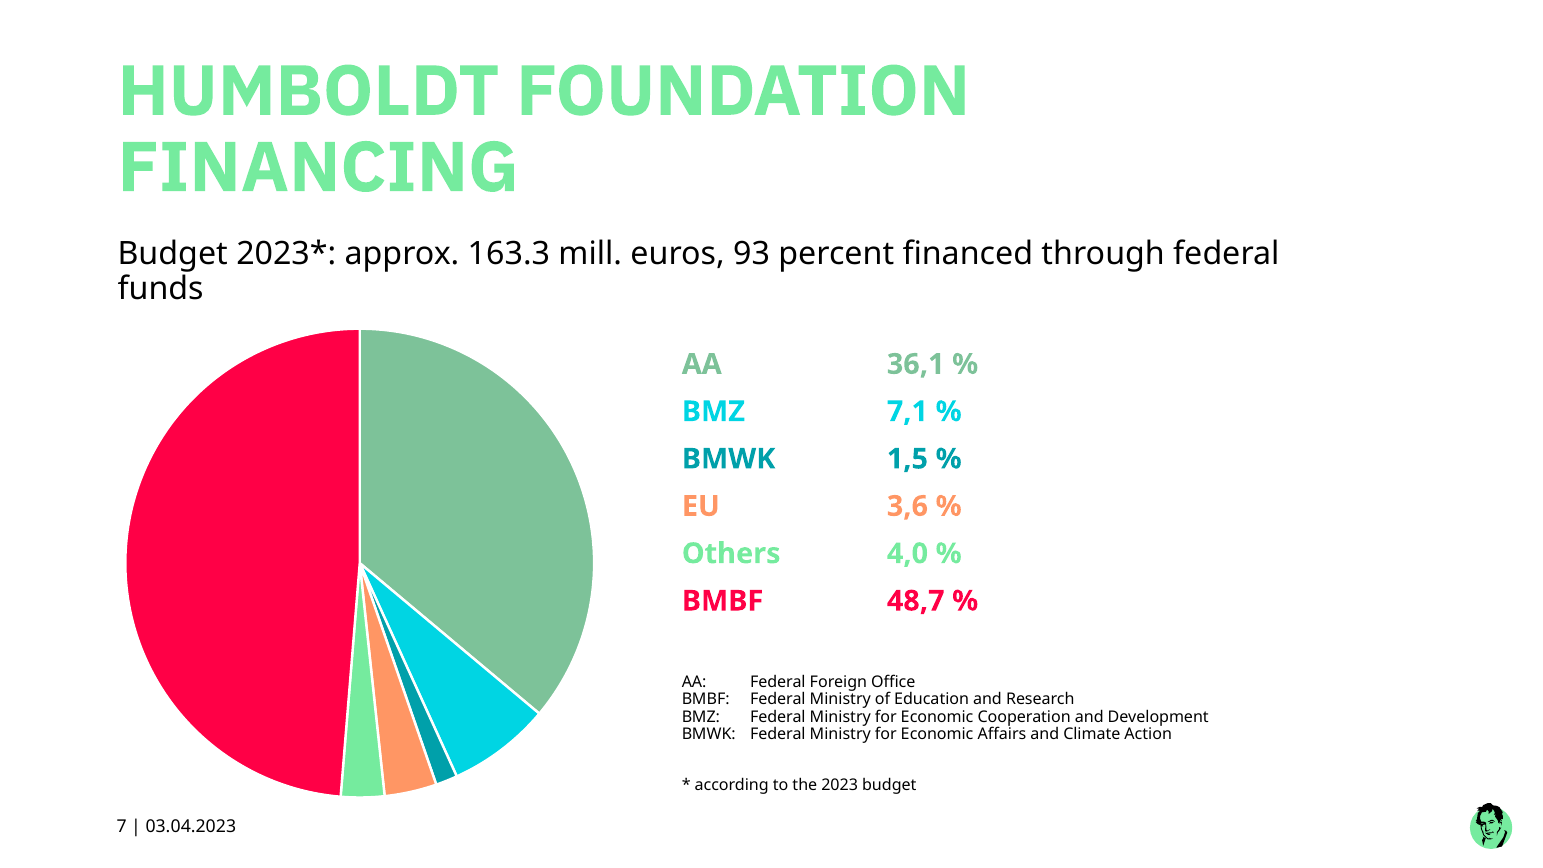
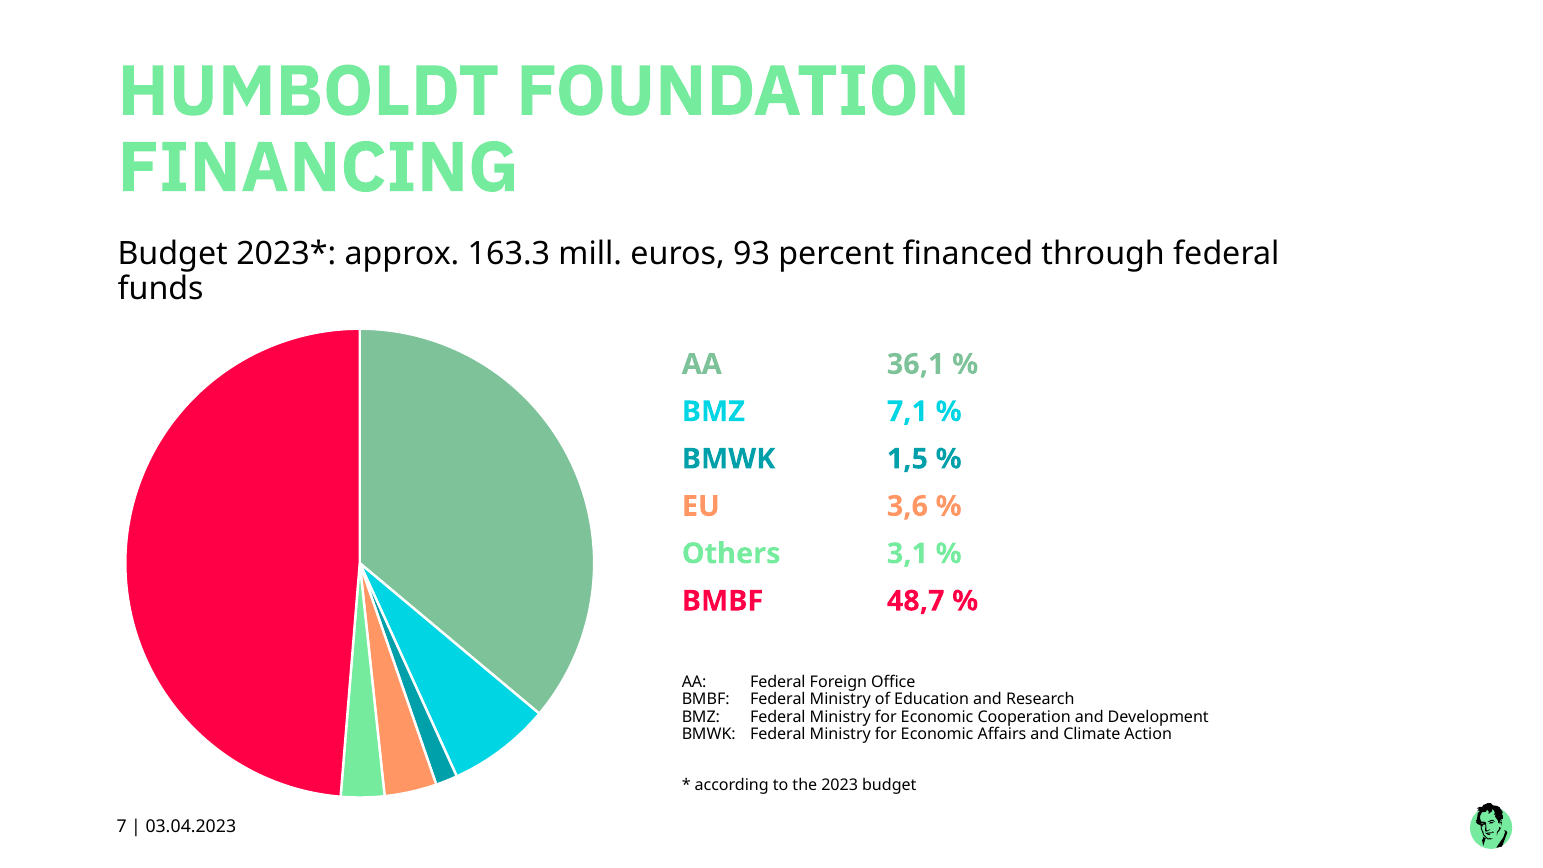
4,0: 4,0 -> 3,1
